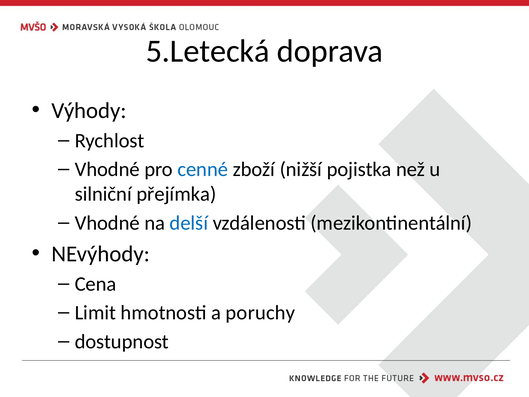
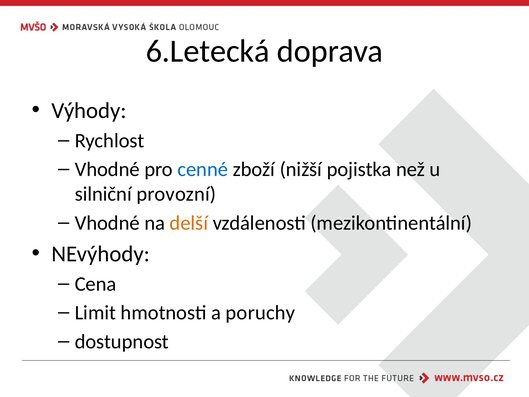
5.Letecká: 5.Letecká -> 6.Letecká
přejímka: přejímka -> provozní
delší colour: blue -> orange
